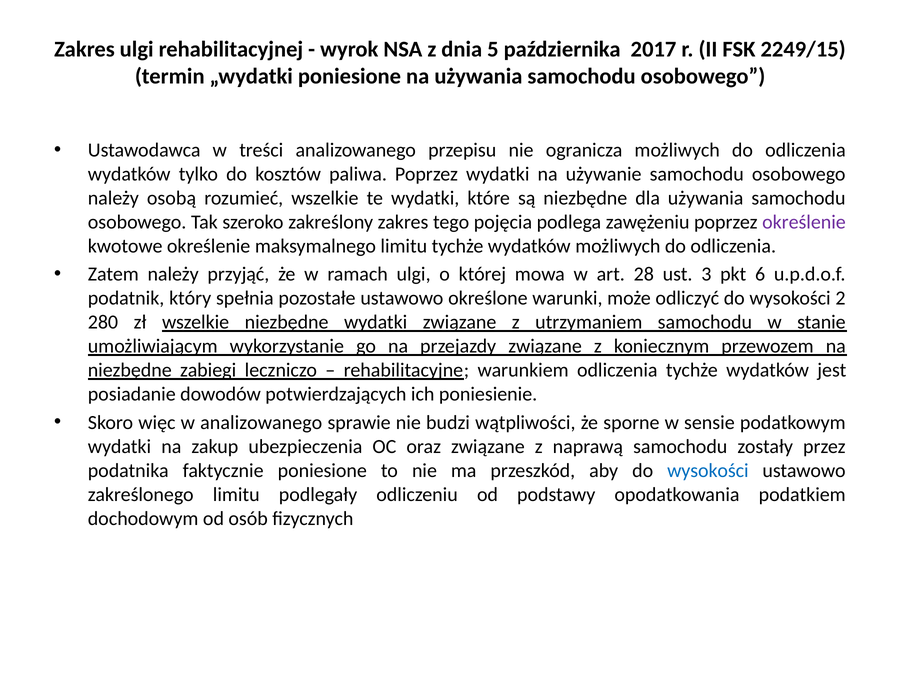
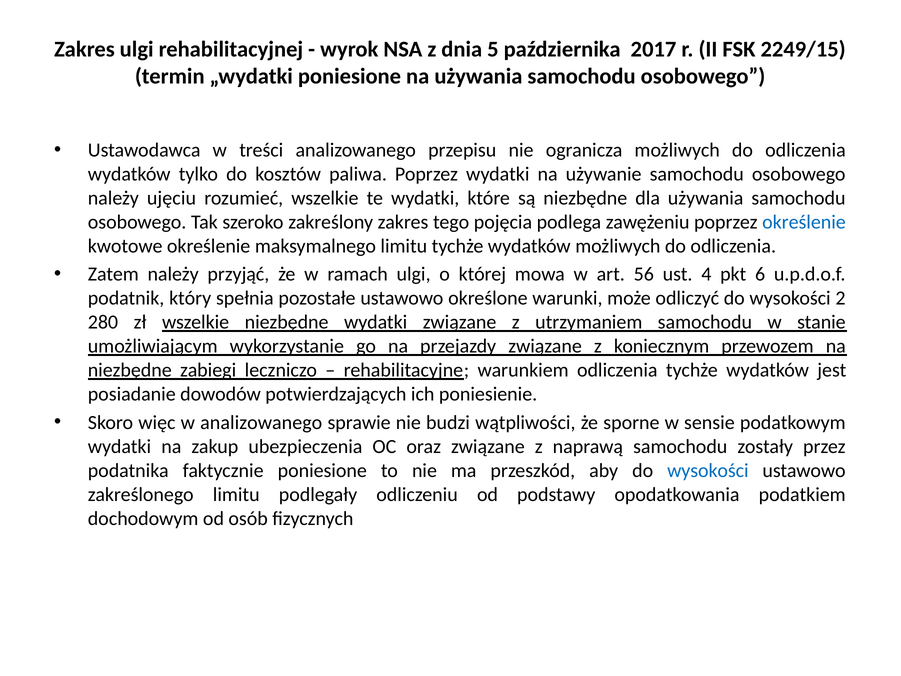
osobą: osobą -> ujęciu
określenie at (804, 222) colour: purple -> blue
28: 28 -> 56
3: 3 -> 4
